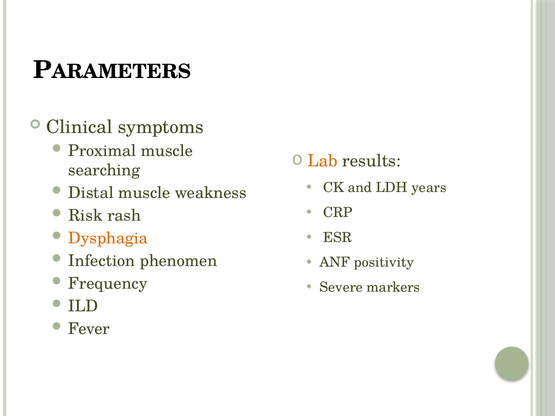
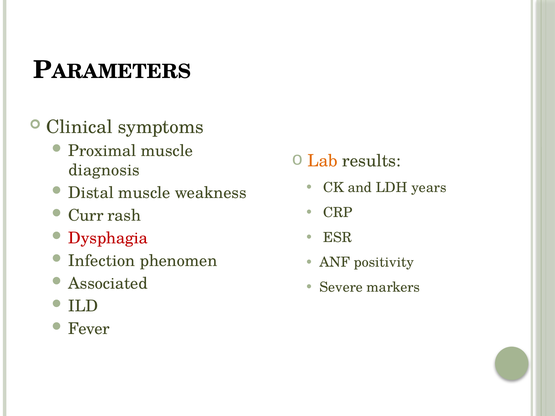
searching: searching -> diagnosis
Risk: Risk -> Curr
Dysphagia colour: orange -> red
Frequency: Frequency -> Associated
